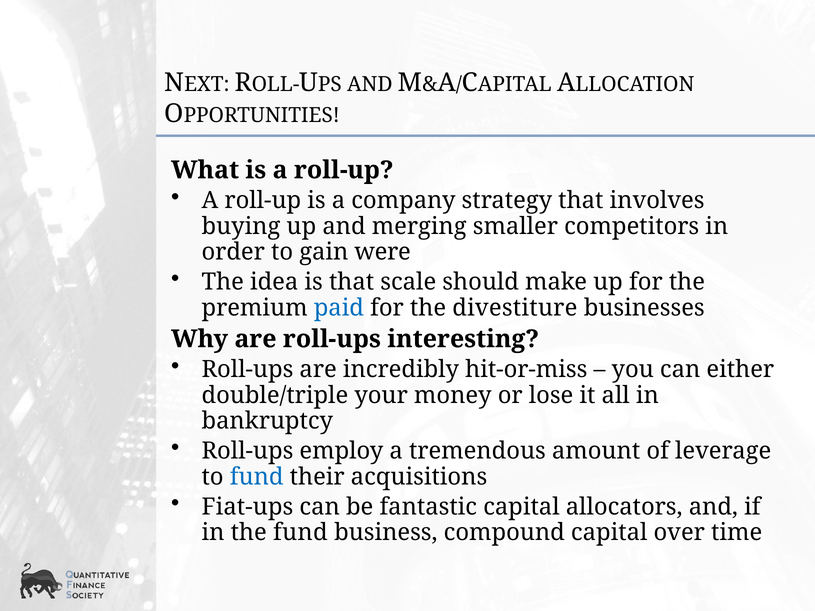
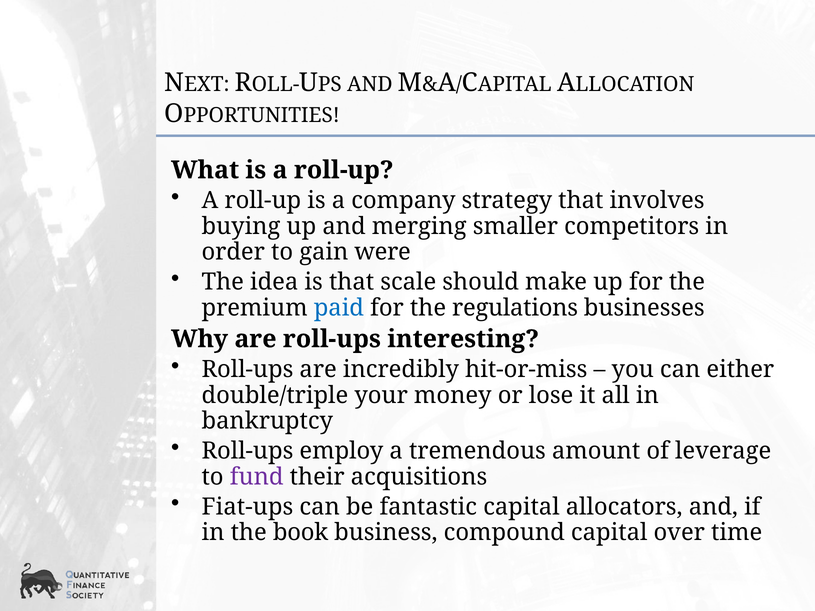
divestiture: divestiture -> regulations
fund at (257, 477) colour: blue -> purple
the fund: fund -> book
